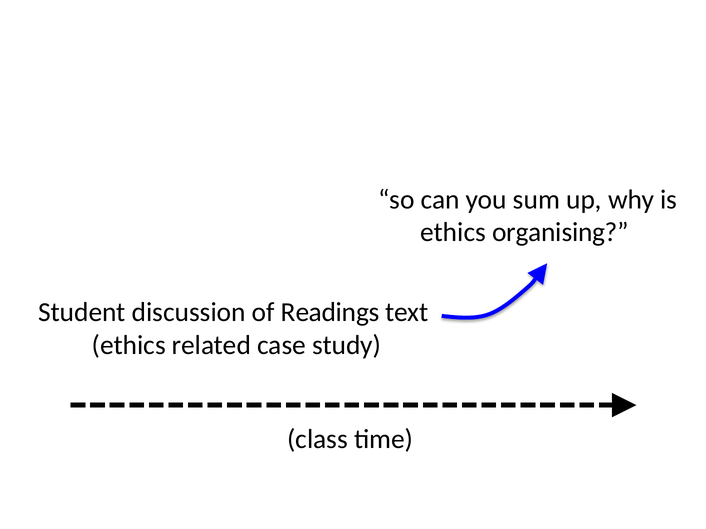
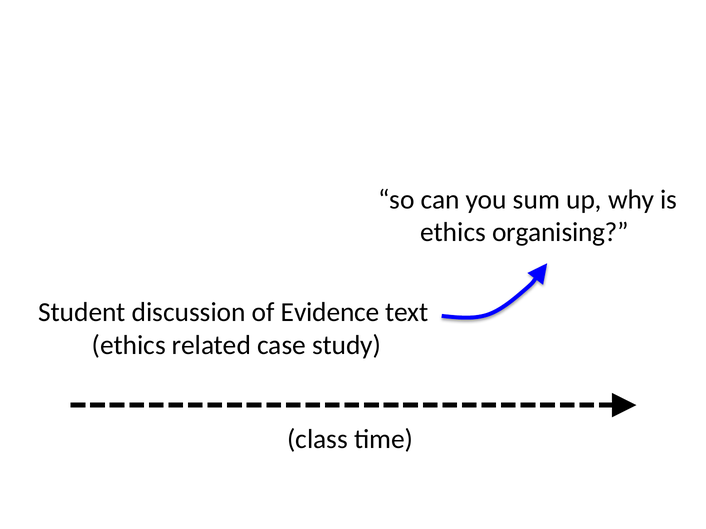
Readings: Readings -> Evidence
